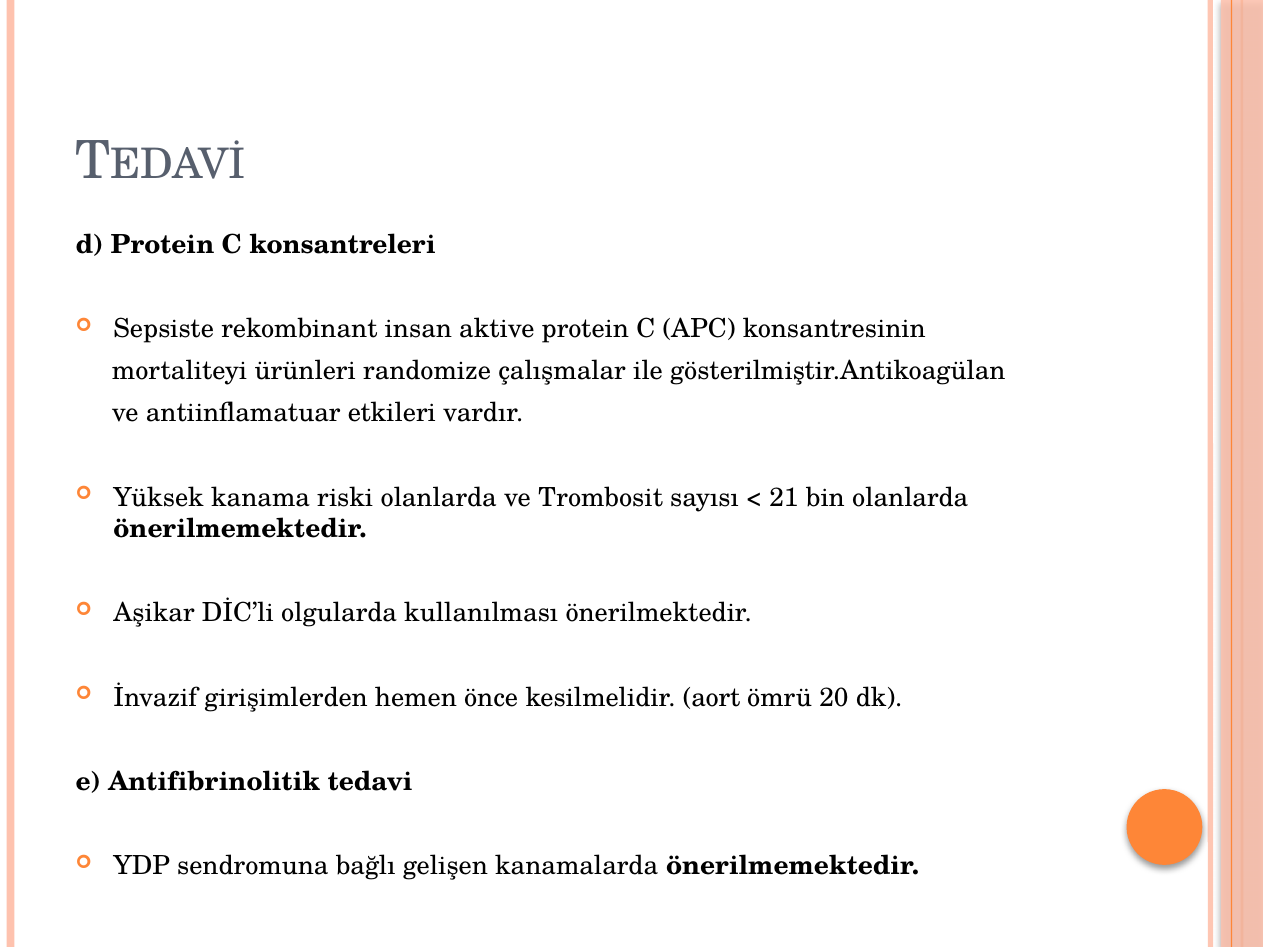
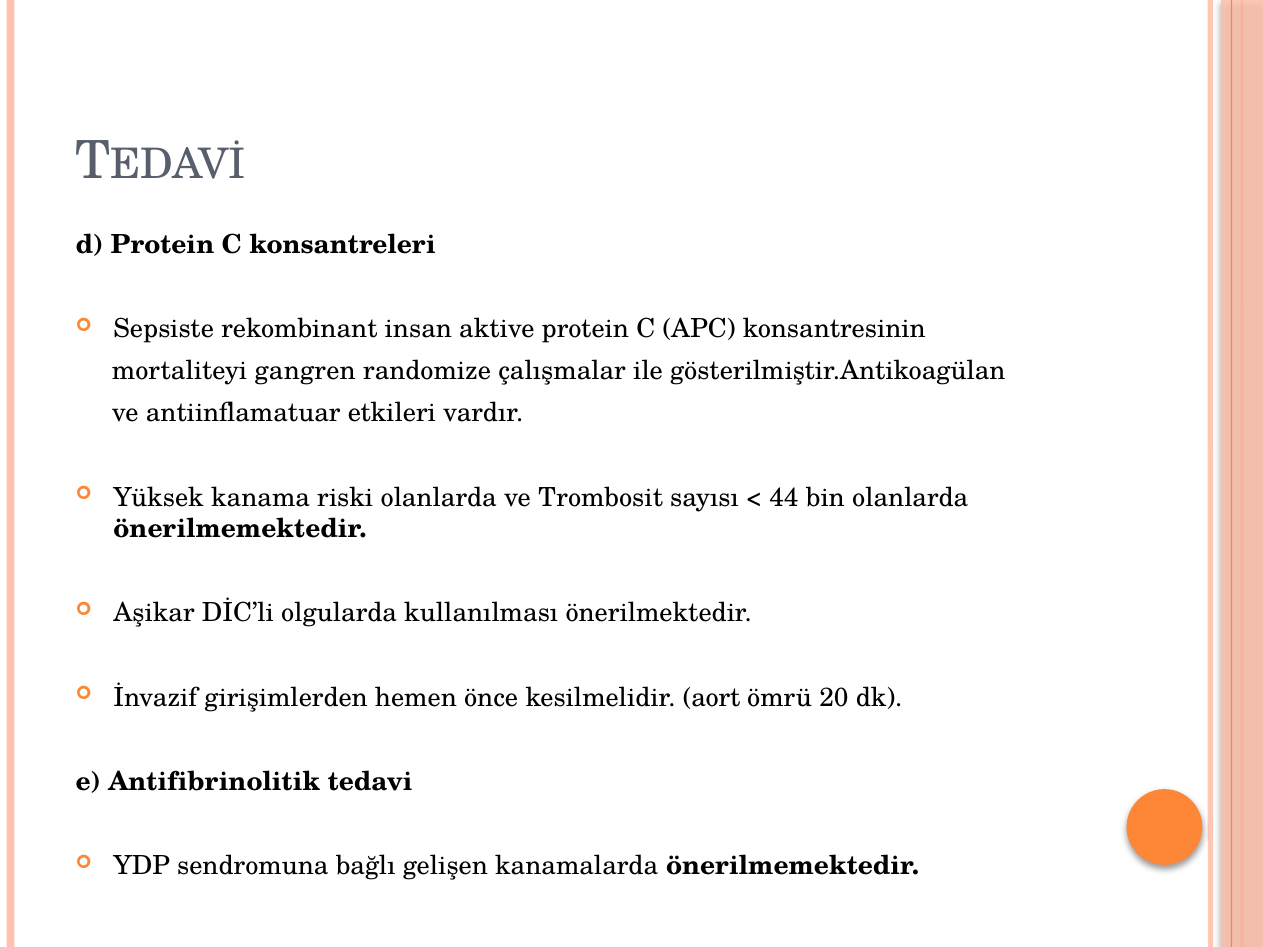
ürünleri: ürünleri -> gangren
21: 21 -> 44
